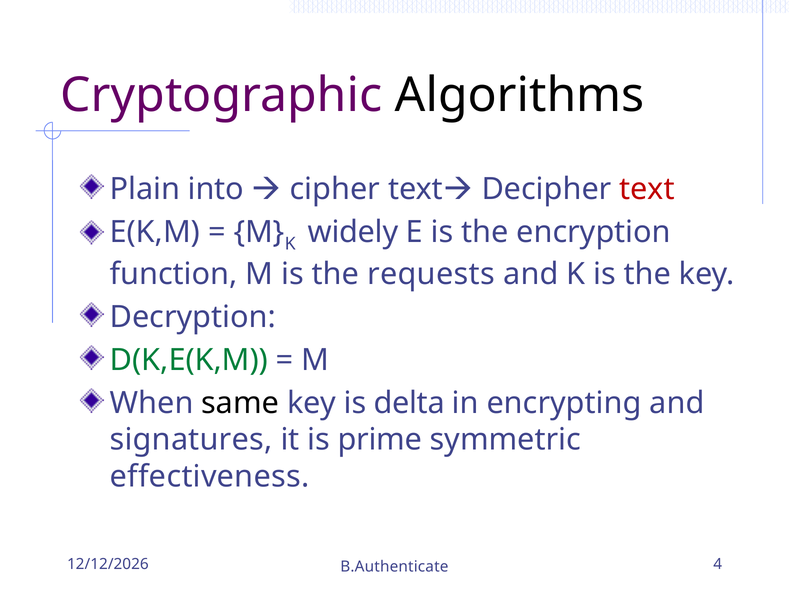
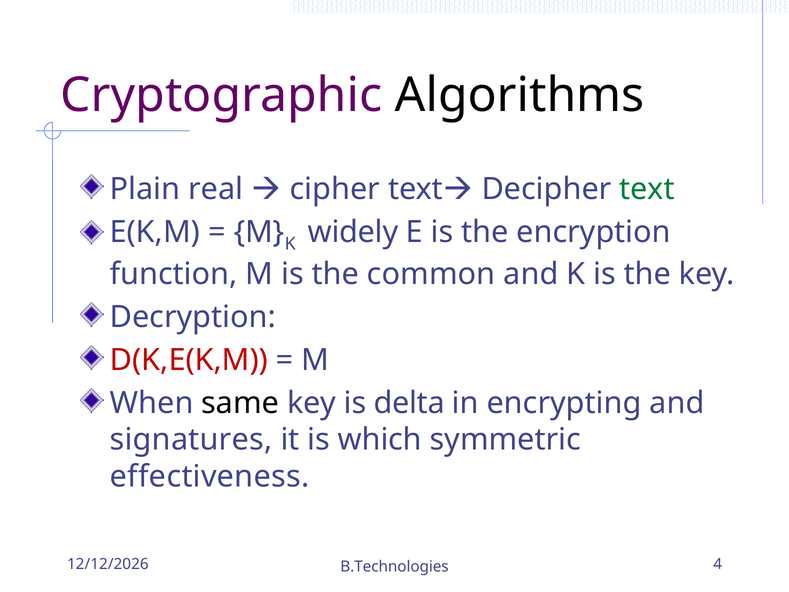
into: into -> real
text at (647, 189) colour: red -> green
requests: requests -> common
D(K,E(K,M colour: green -> red
prime: prime -> which
B.Authenticate: B.Authenticate -> B.Technologies
